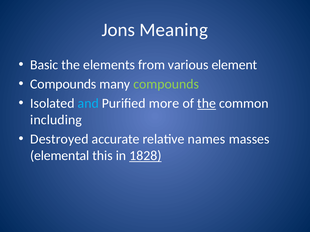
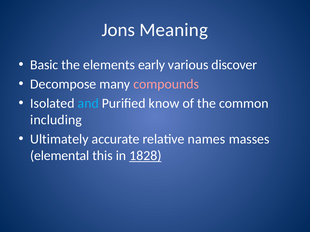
from: from -> early
element: element -> discover
Compounds at (63, 84): Compounds -> Decompose
compounds at (166, 84) colour: light green -> pink
more: more -> know
the at (207, 104) underline: present -> none
Destroyed: Destroyed -> Ultimately
